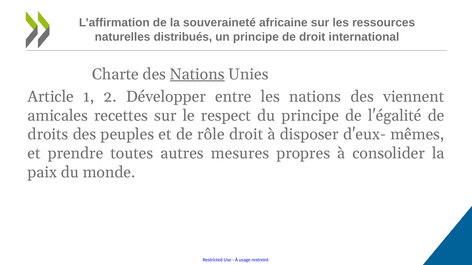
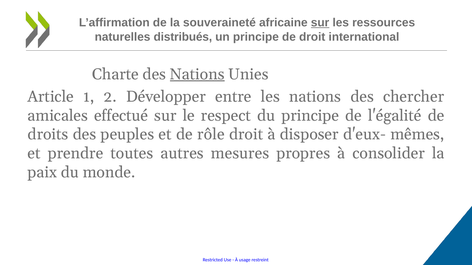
sur at (320, 23) underline: none -> present
viennent: viennent -> chercher
recettes: recettes -> effectué
